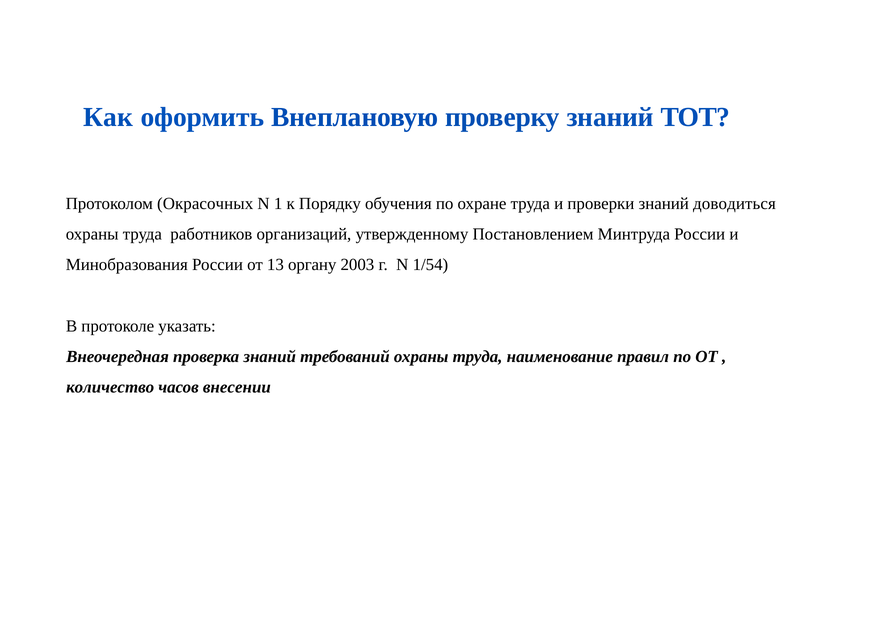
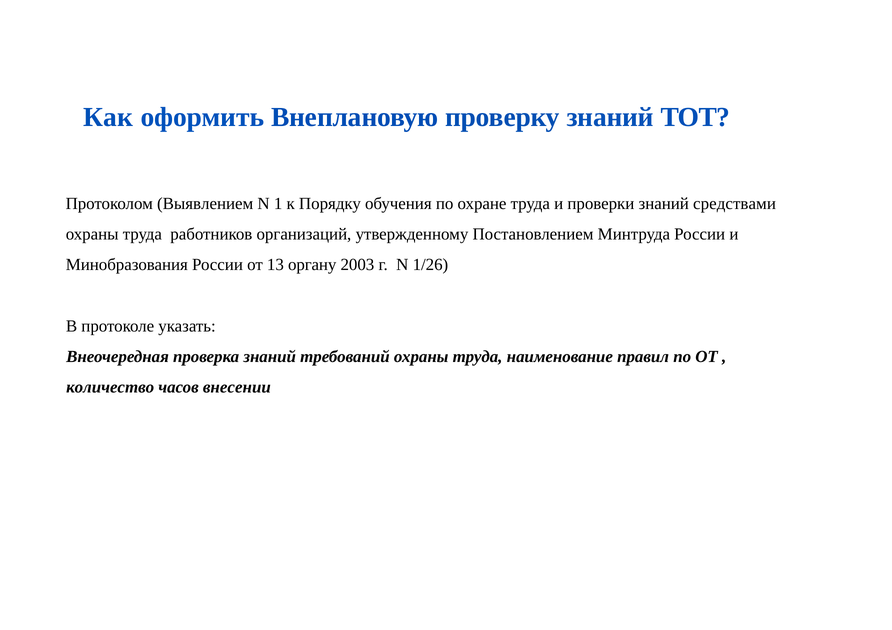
Окрасочных: Окрасочных -> Выявлением
доводиться: доводиться -> средствами
1/54: 1/54 -> 1/26
